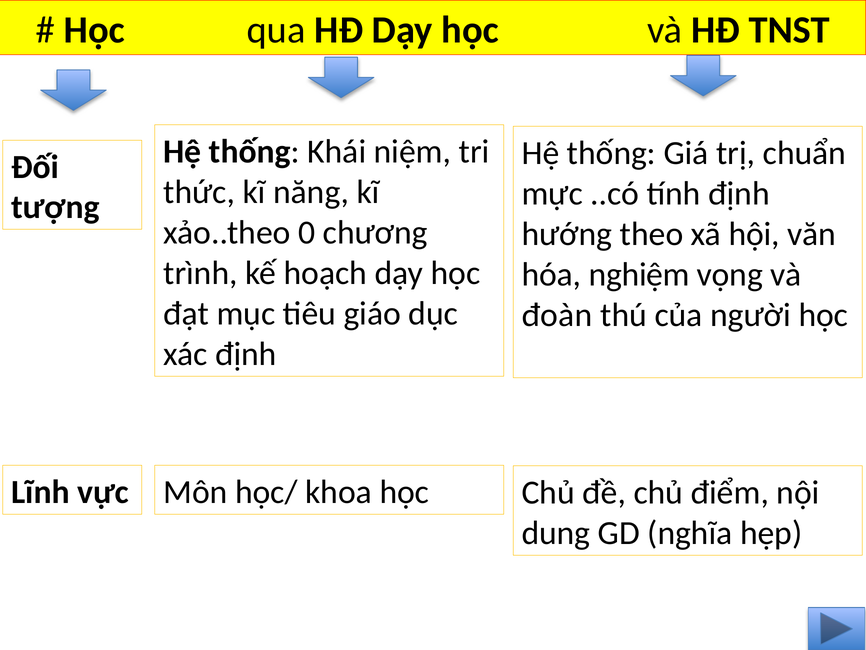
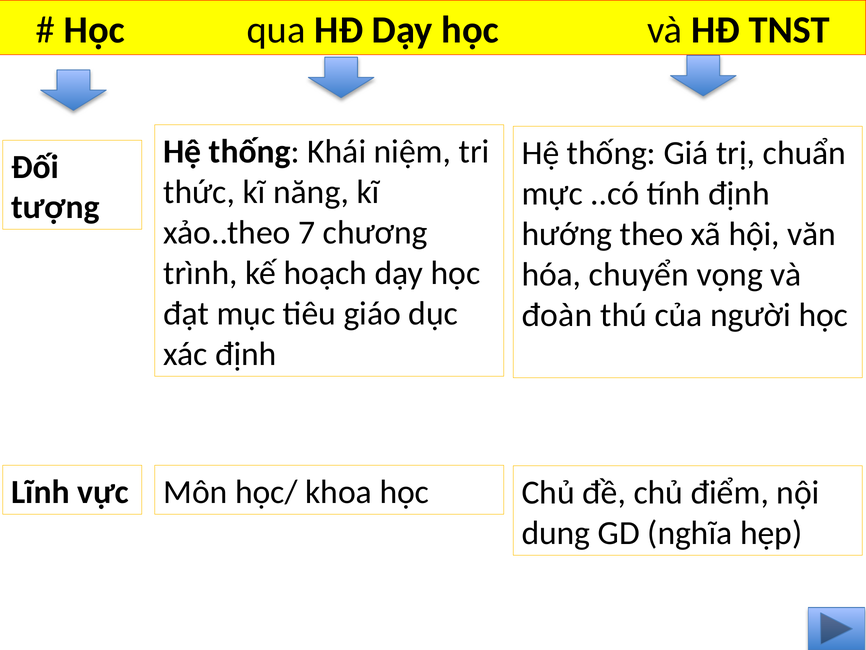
0: 0 -> 7
nghiệm: nghiệm -> chuyển
